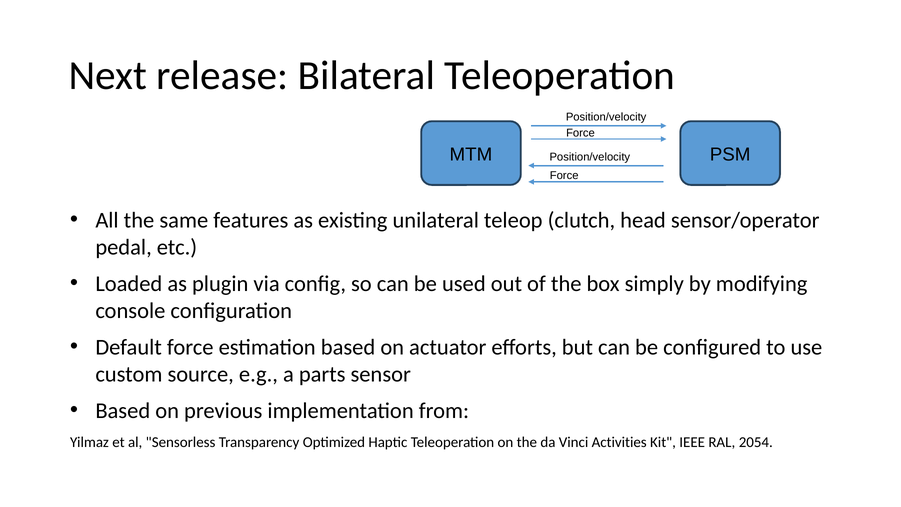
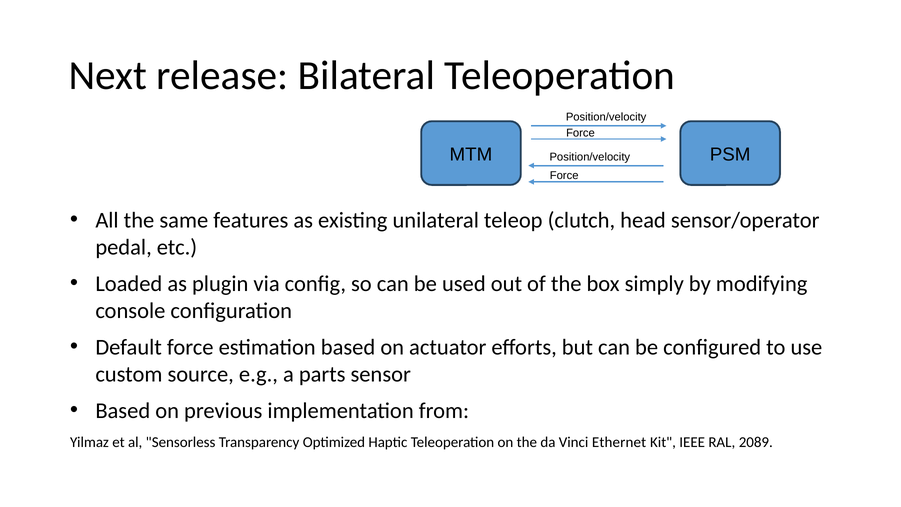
Activities: Activities -> Ethernet
2054: 2054 -> 2089
